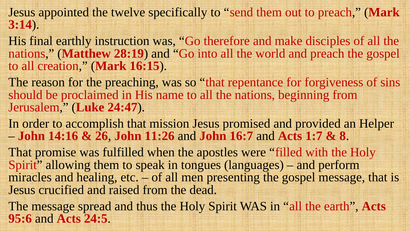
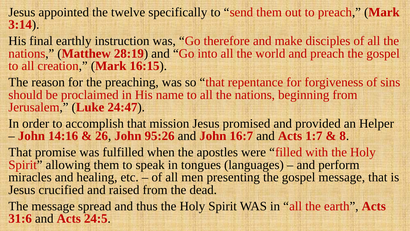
11:26: 11:26 -> 95:26
95:6: 95:6 -> 31:6
